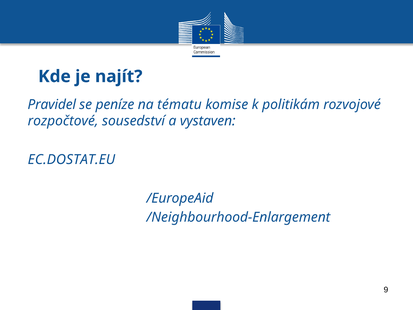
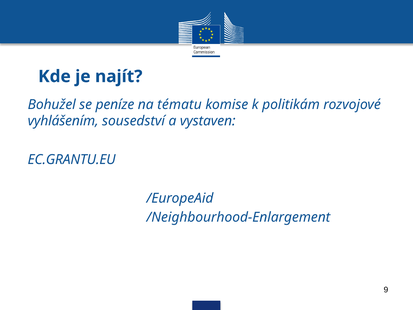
Pravidel: Pravidel -> Bohužel
rozpočtové: rozpočtové -> vyhlášením
EC.DOSTAT.EU: EC.DOSTAT.EU -> EC.GRANTU.EU
